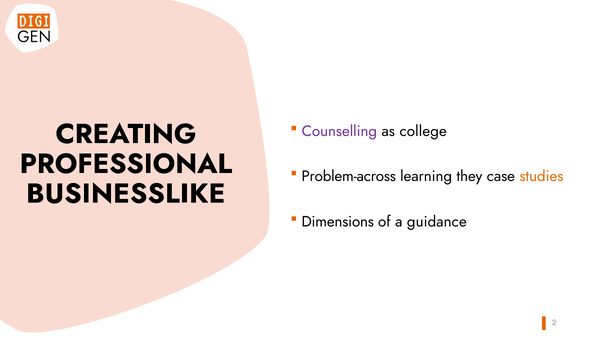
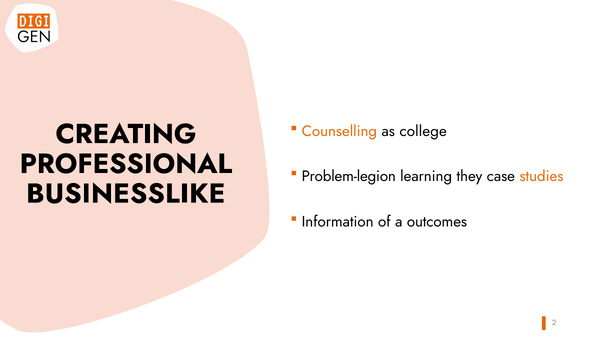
Counselling colour: purple -> orange
Problem-across: Problem-across -> Problem-legion
Dimensions: Dimensions -> Information
guidance: guidance -> outcomes
